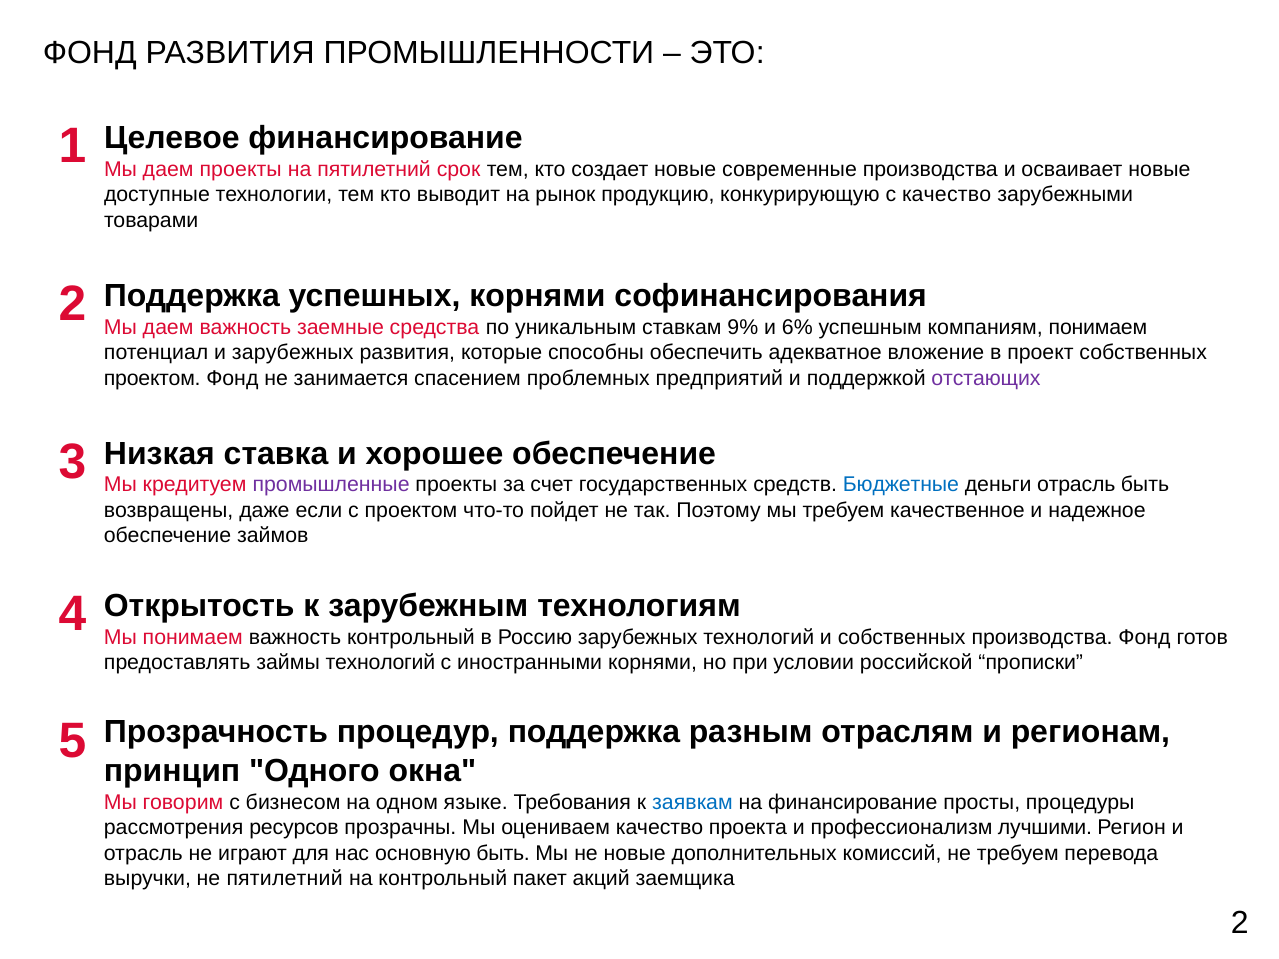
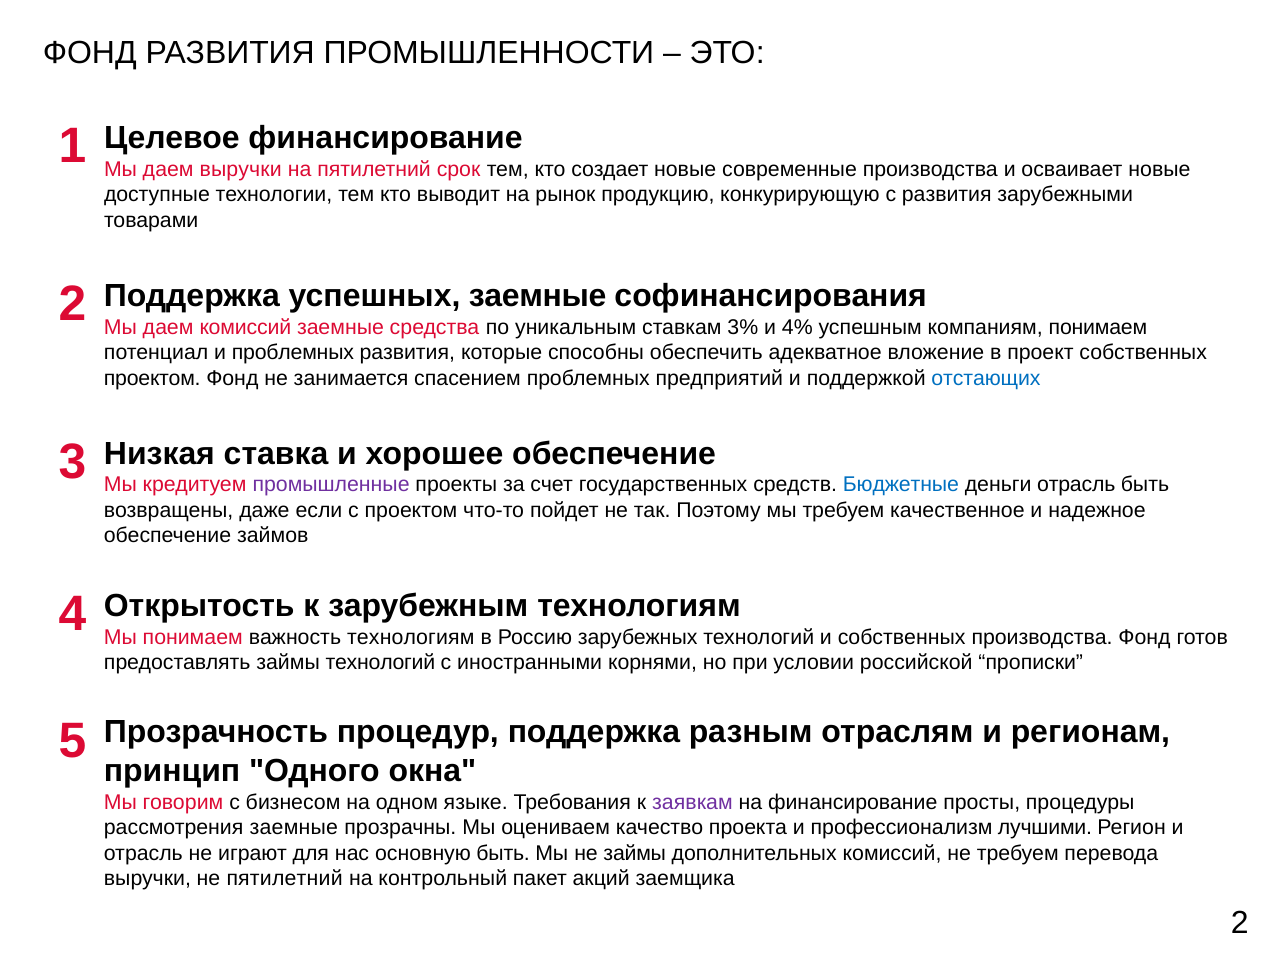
даем проекты: проекты -> выручки
с качество: качество -> развития
успешных корнями: корнями -> заемные
даем важность: важность -> комиссий
9%: 9% -> 3%
6%: 6% -> 4%
и зарубежных: зарубежных -> проблемных
отстающих colour: purple -> blue
важность контрольный: контрольный -> технологиям
заявкам colour: blue -> purple
рассмотрения ресурсов: ресурсов -> заемные
не новые: новые -> займы
